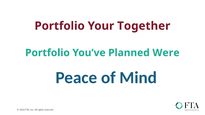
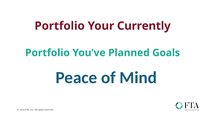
Together: Together -> Currently
Were: Were -> Goals
